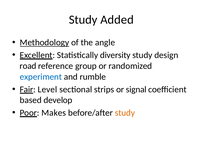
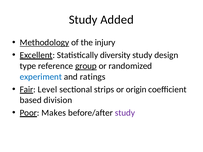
angle: angle -> injury
road: road -> type
group underline: none -> present
rumble: rumble -> ratings
signal: signal -> origin
develop: develop -> division
study at (125, 113) colour: orange -> purple
